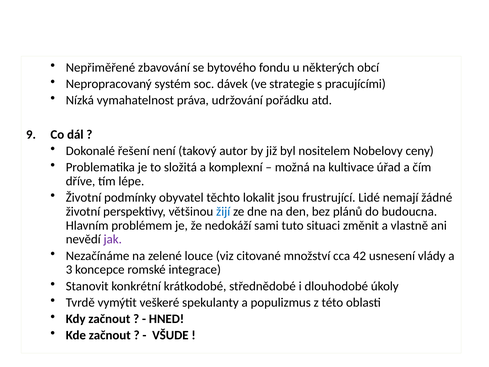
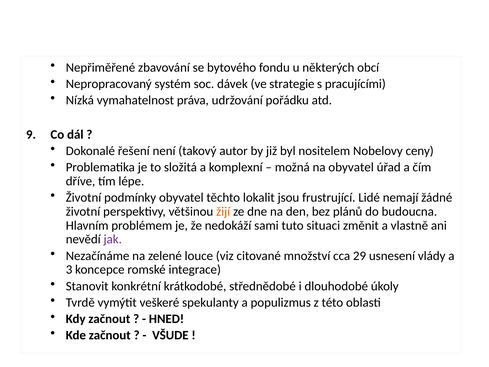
na kultivace: kultivace -> obyvatel
žijí colour: blue -> orange
42: 42 -> 29
